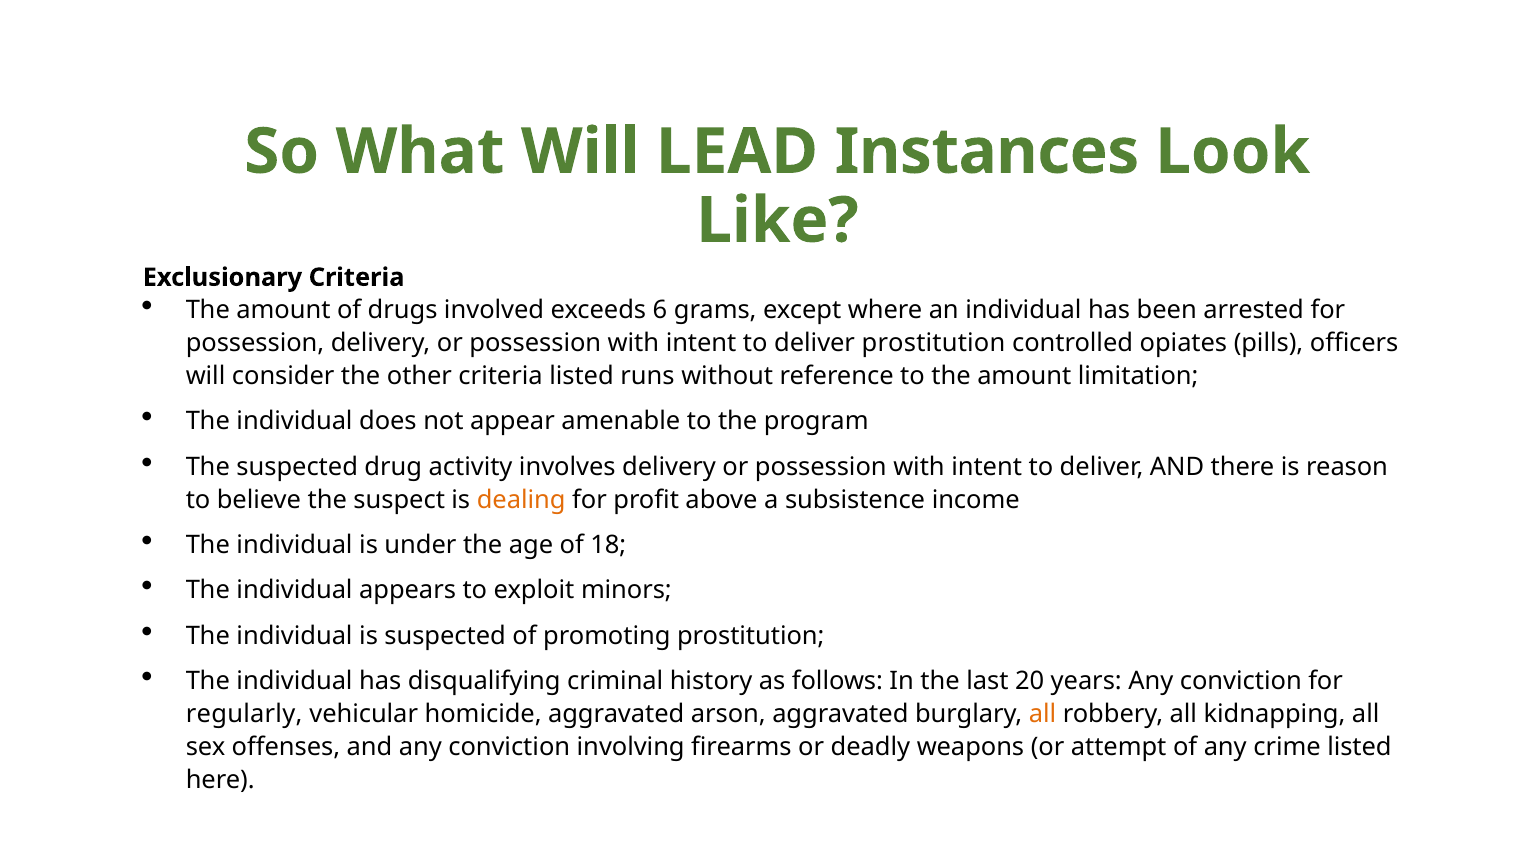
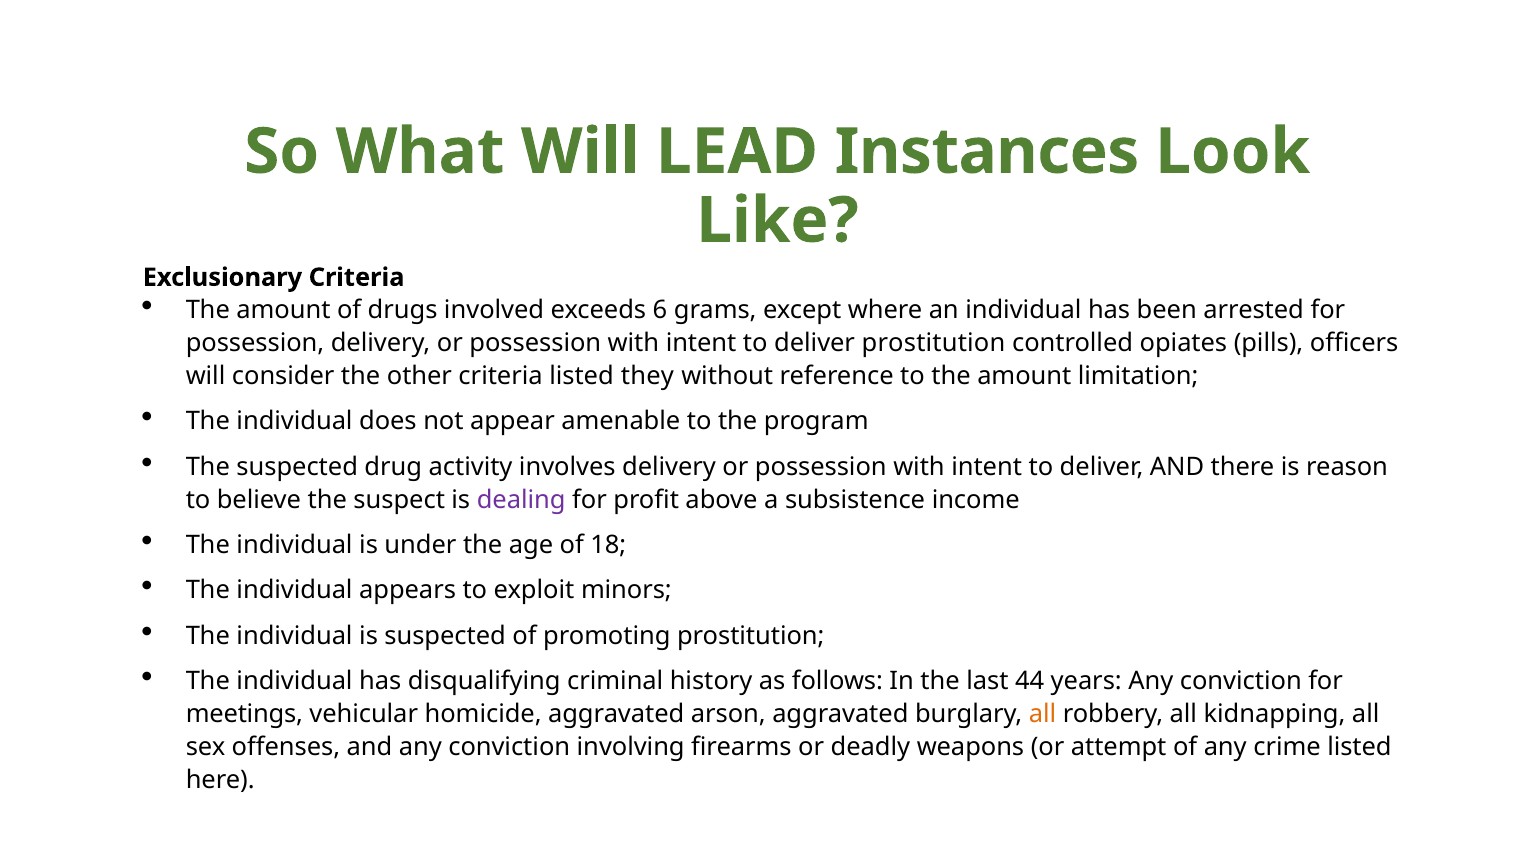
runs: runs -> they
dealing colour: orange -> purple
20: 20 -> 44
regularly: regularly -> meetings
